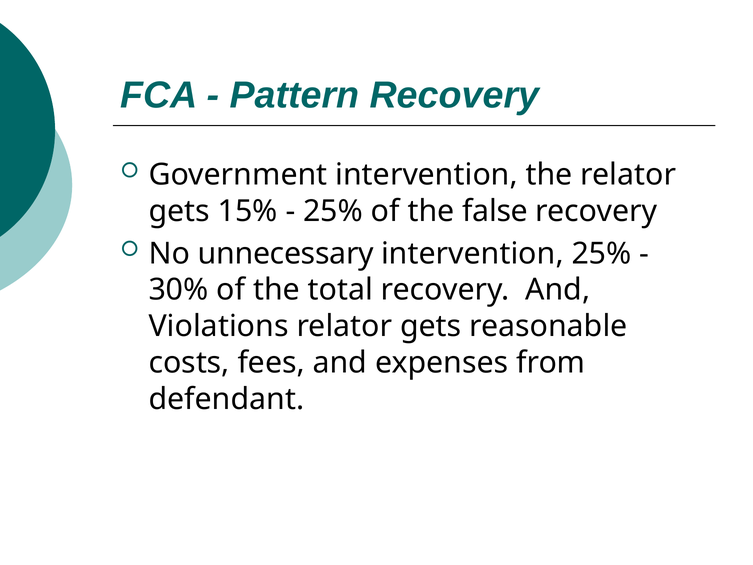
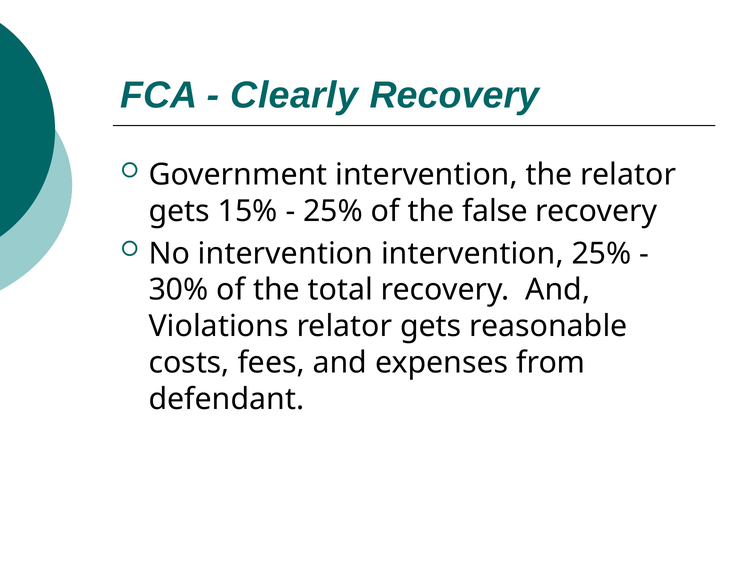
Pattern: Pattern -> Clearly
No unnecessary: unnecessary -> intervention
